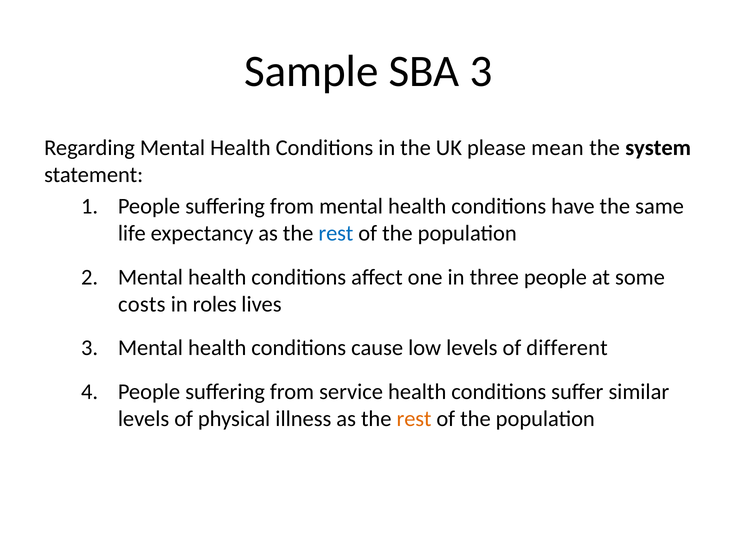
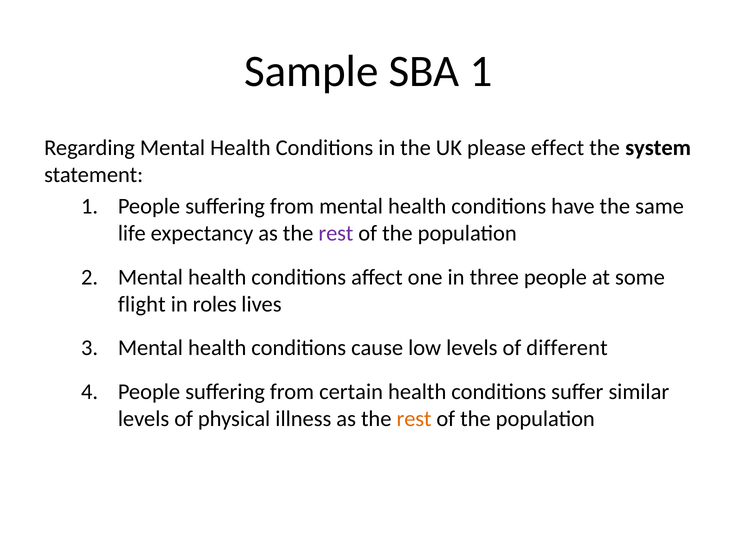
SBA 3: 3 -> 1
mean: mean -> effect
rest at (336, 233) colour: blue -> purple
costs: costs -> flight
service: service -> certain
